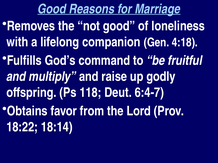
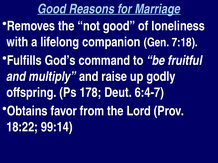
4:18: 4:18 -> 7:18
118: 118 -> 178
18:14: 18:14 -> 99:14
